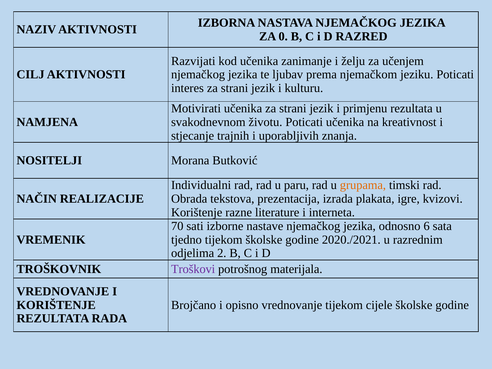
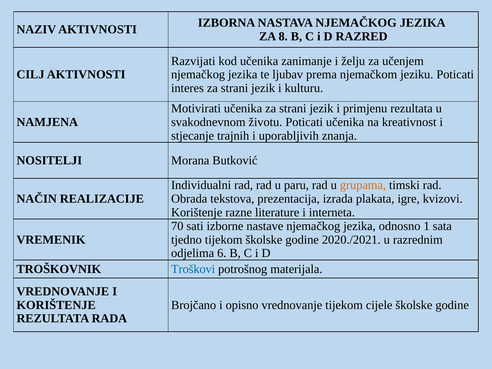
0: 0 -> 8
6: 6 -> 1
2: 2 -> 6
Troškovi colour: purple -> blue
